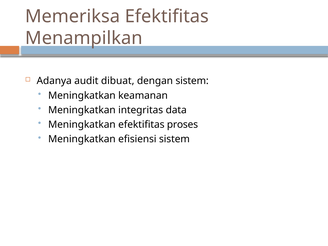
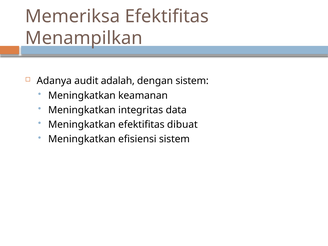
dibuat: dibuat -> adalah
proses: proses -> dibuat
